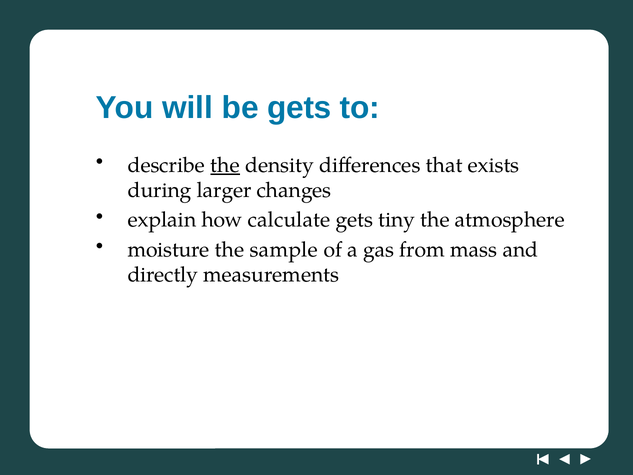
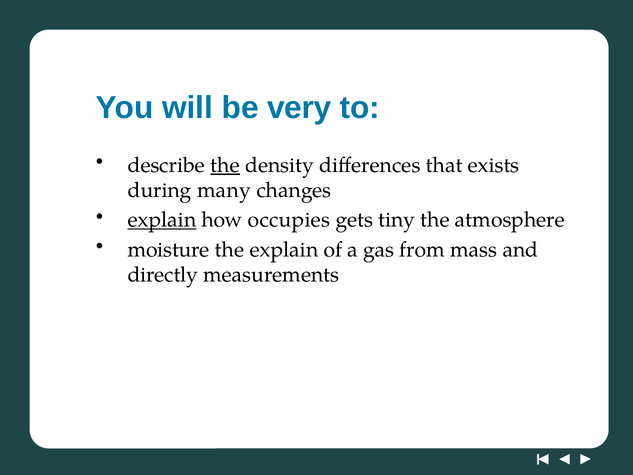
be gets: gets -> very
larger: larger -> many
explain at (162, 220) underline: none -> present
calculate: calculate -> occupies
the sample: sample -> explain
